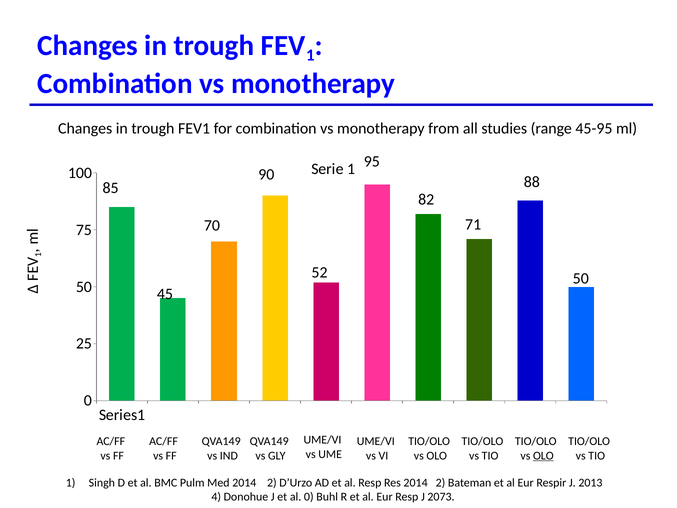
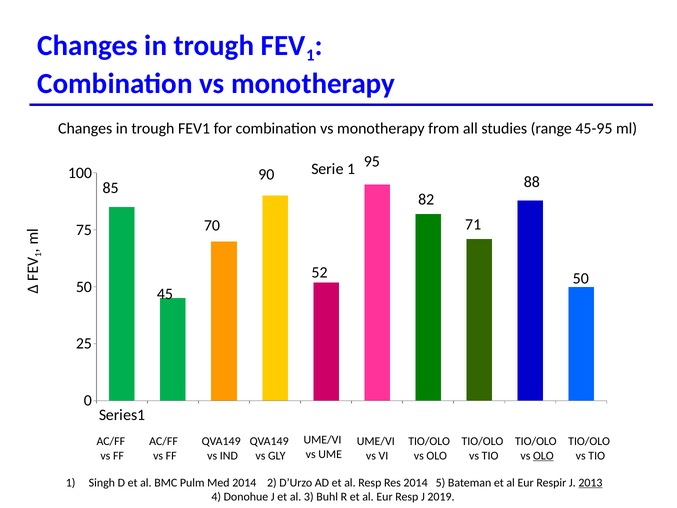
Res 2014 2: 2 -> 5
2013 underline: none -> present
al 0: 0 -> 3
2073: 2073 -> 2019
